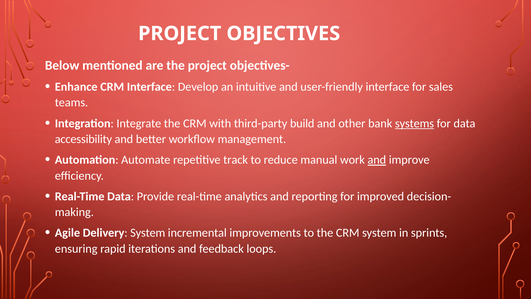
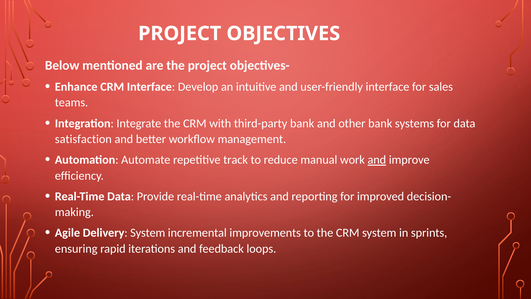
third-party build: build -> bank
systems underline: present -> none
accessibility: accessibility -> satisfaction
